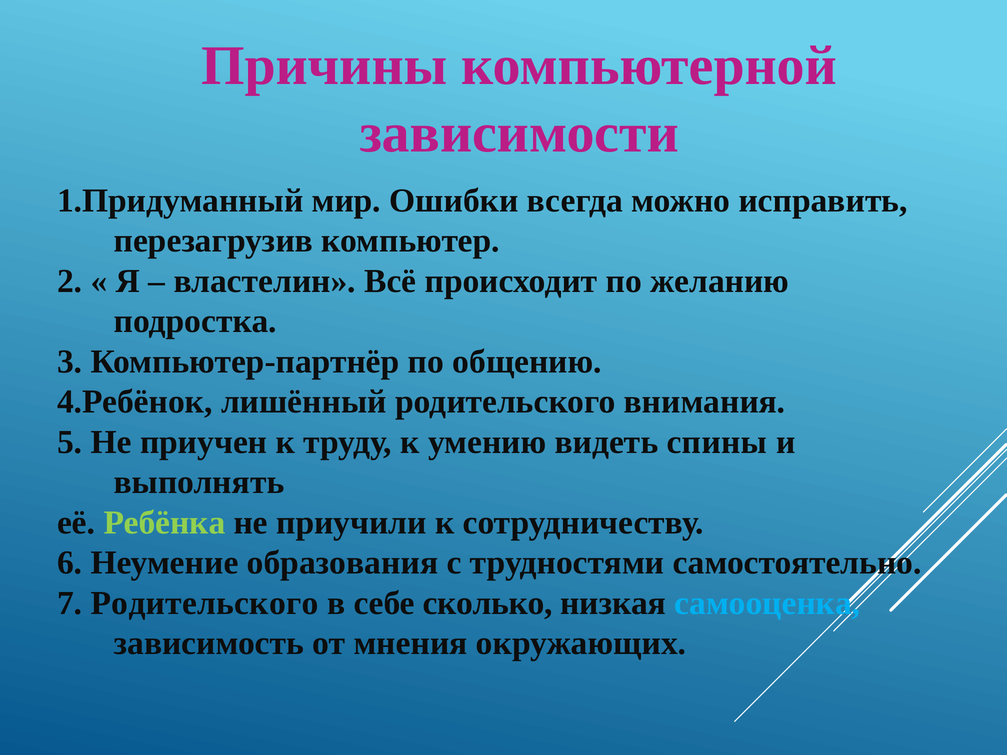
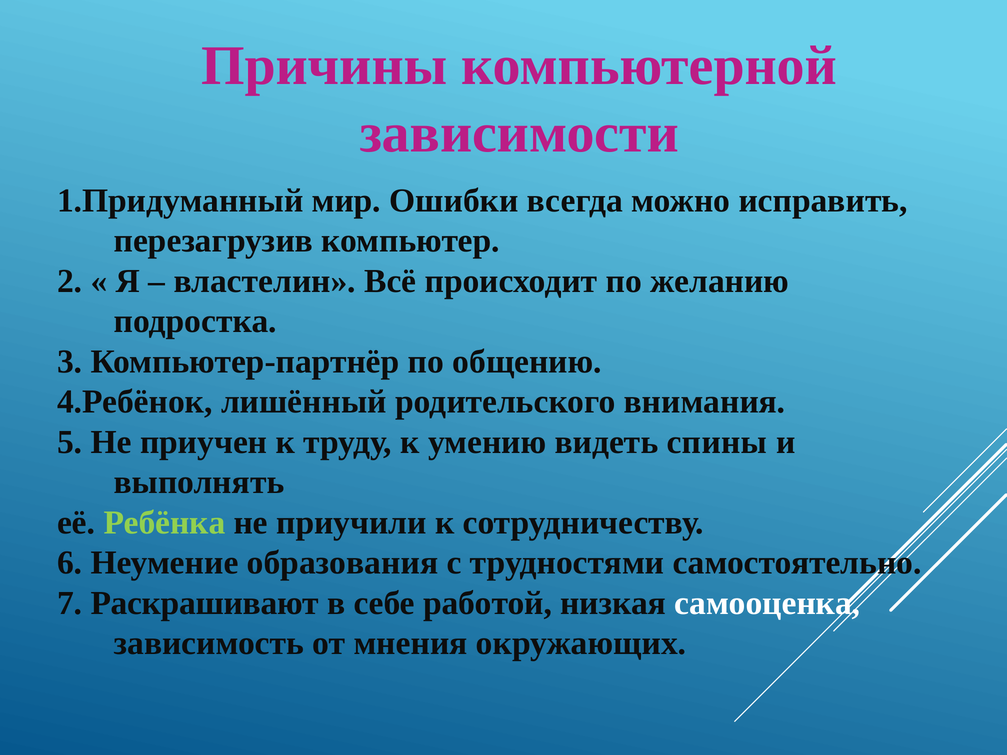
7 Родительского: Родительского -> Раскрашивают
сколько: сколько -> работой
самооценка colour: light blue -> white
